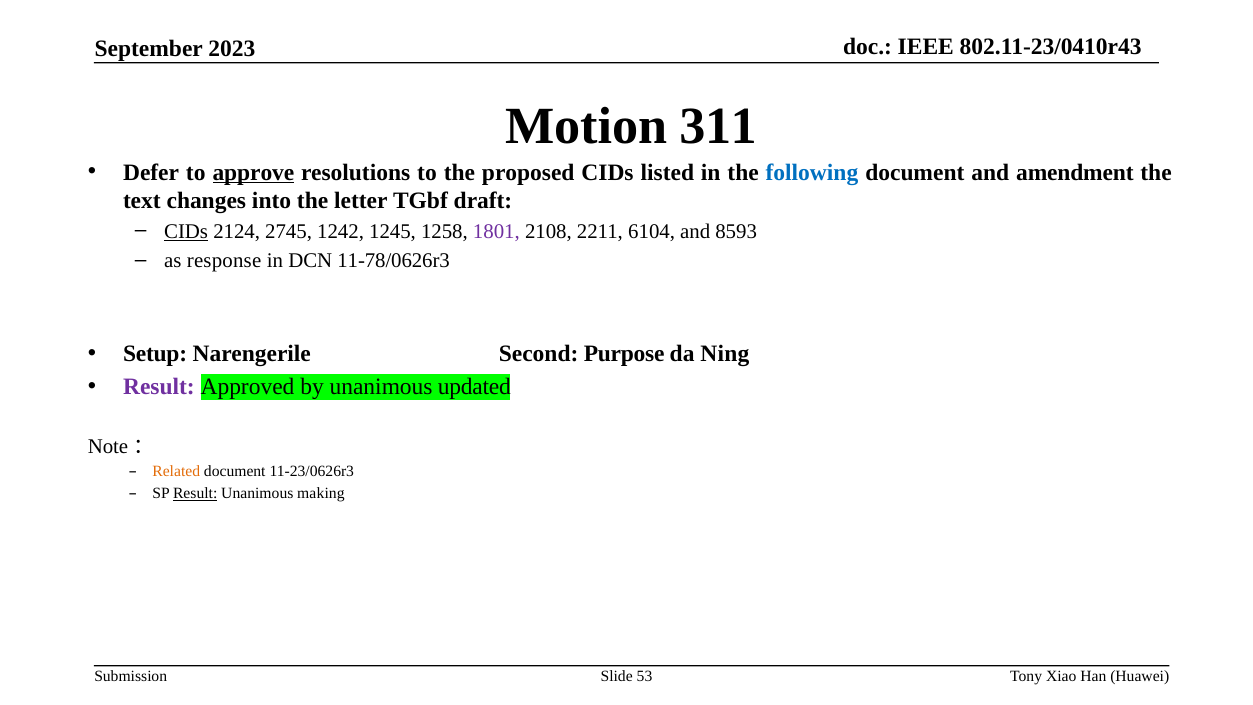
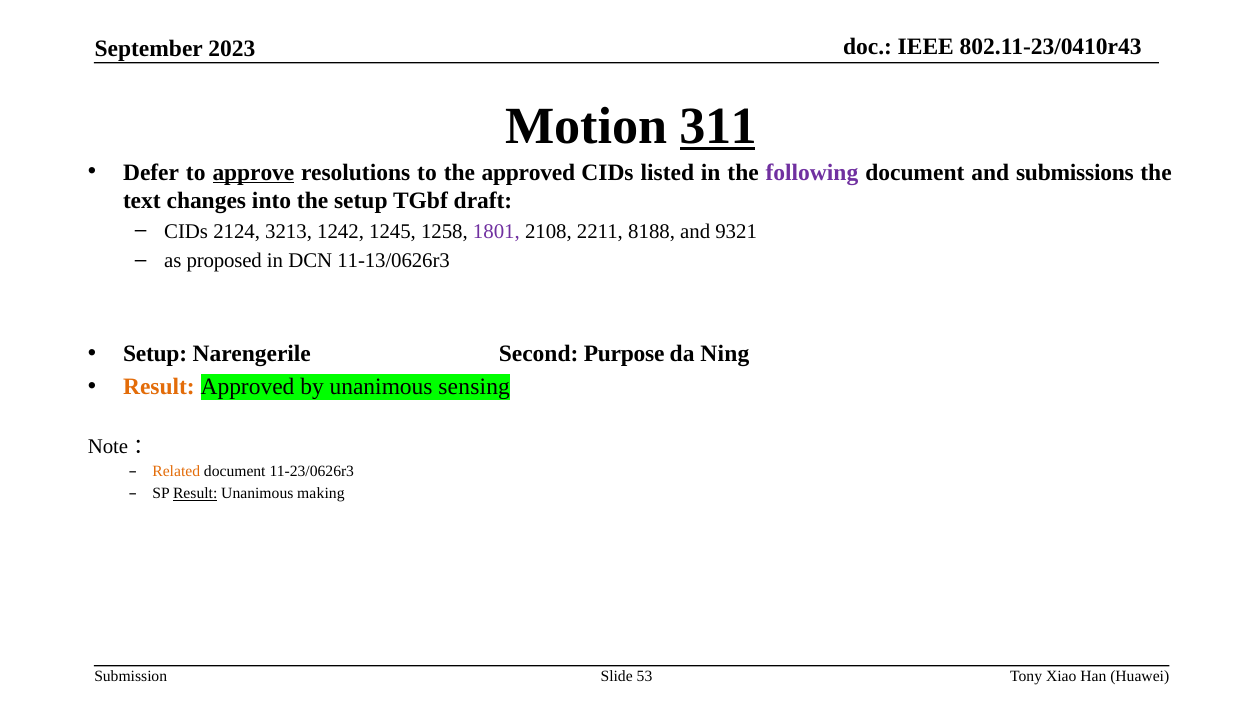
311 underline: none -> present
the proposed: proposed -> approved
following colour: blue -> purple
amendment: amendment -> submissions
the letter: letter -> setup
CIDs at (186, 231) underline: present -> none
2745: 2745 -> 3213
6104: 6104 -> 8188
8593: 8593 -> 9321
response: response -> proposed
11-78/0626r3: 11-78/0626r3 -> 11-13/0626r3
Result at (159, 387) colour: purple -> orange
updated: updated -> sensing
